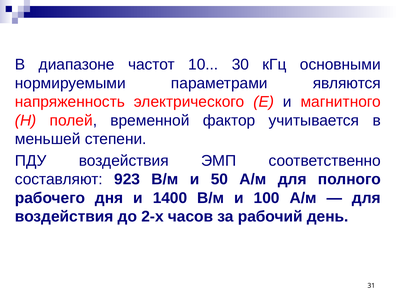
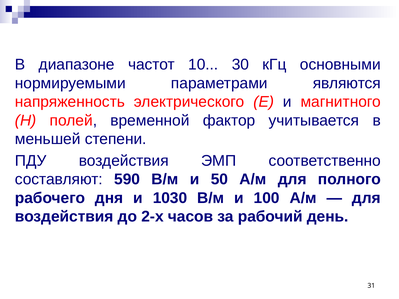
923: 923 -> 590
1400: 1400 -> 1030
